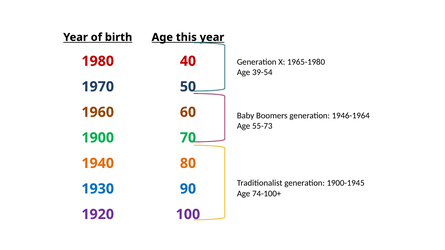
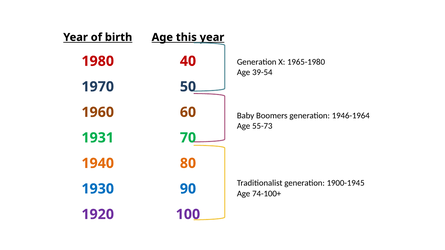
1900: 1900 -> 1931
